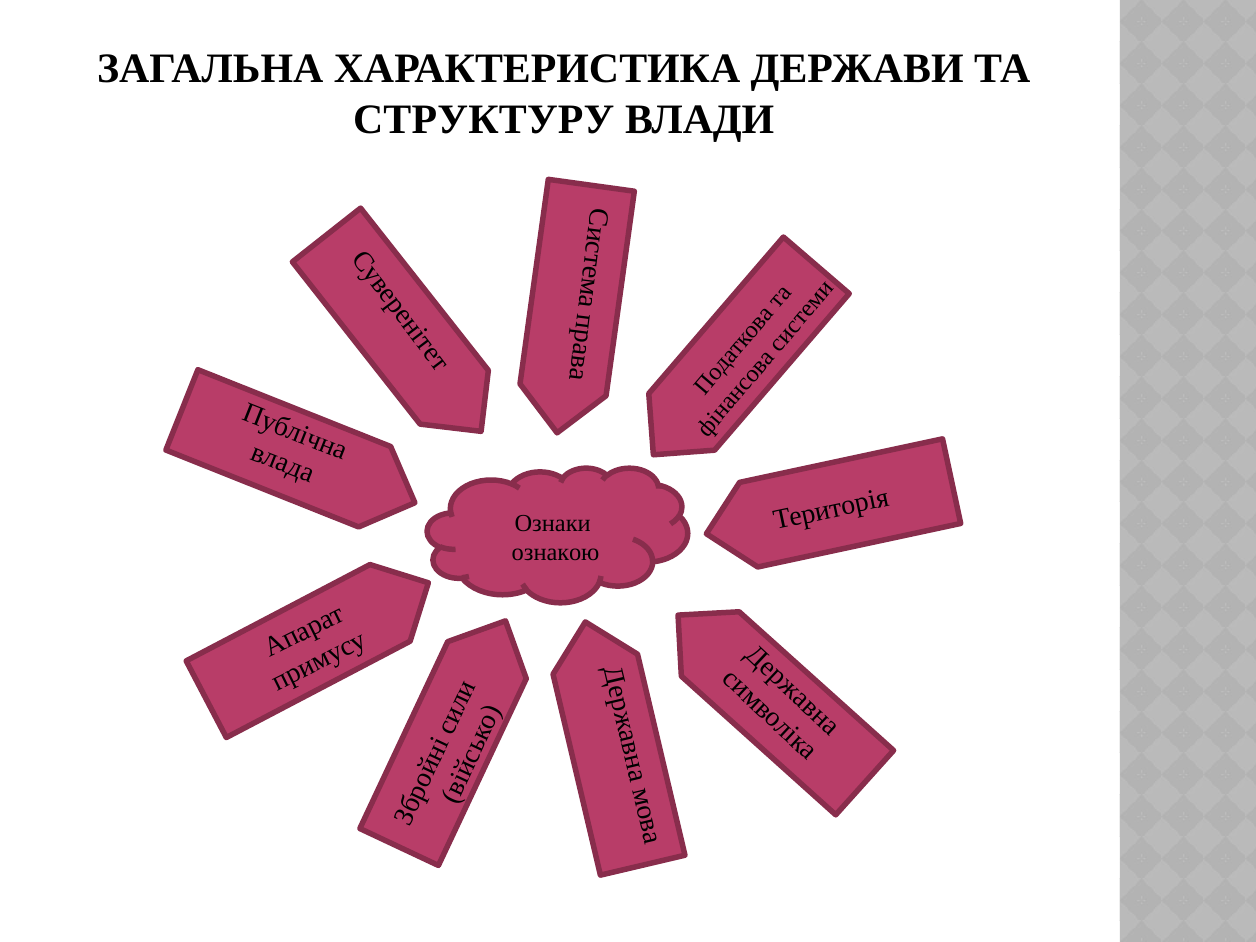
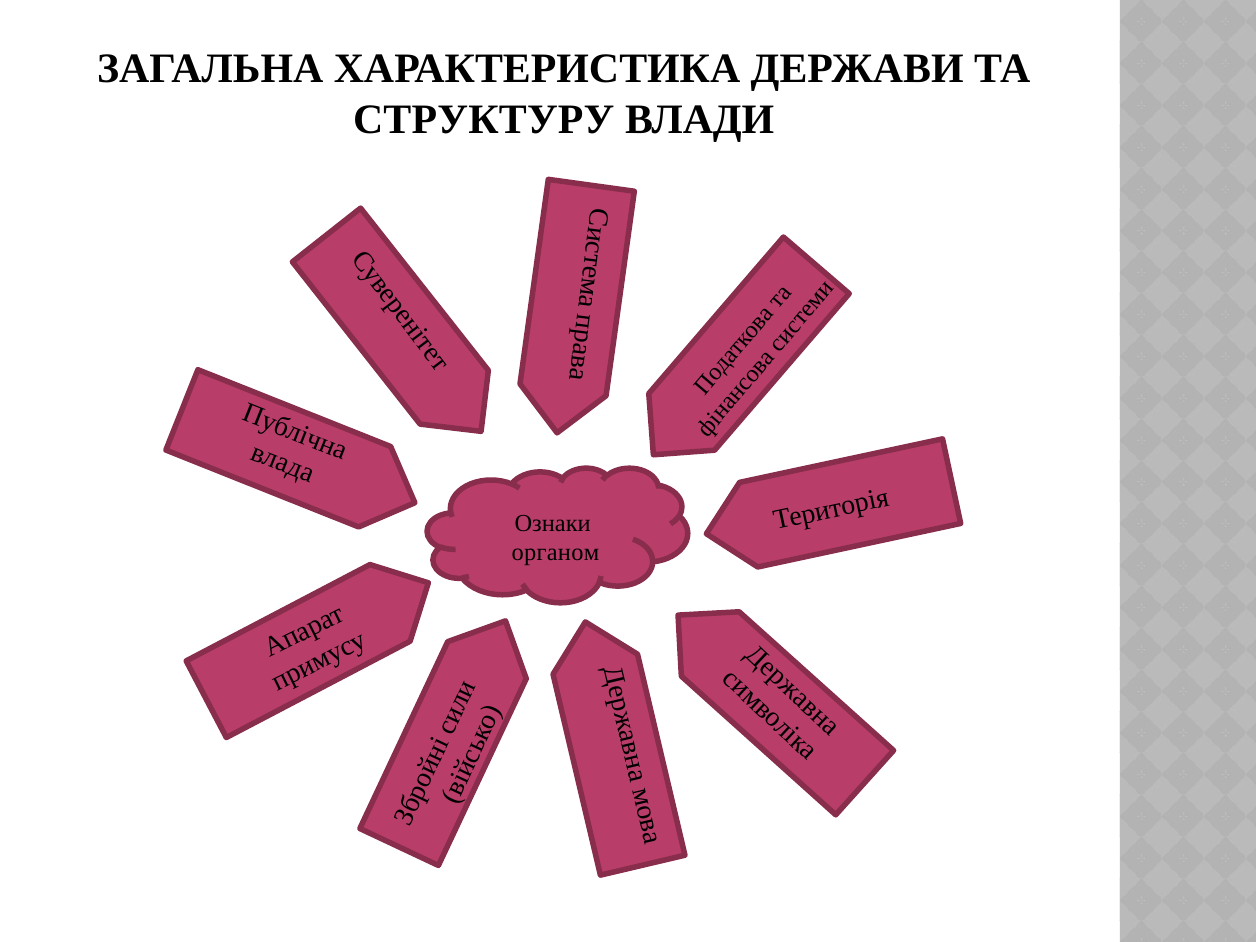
ознакою: ознакою -> органом
